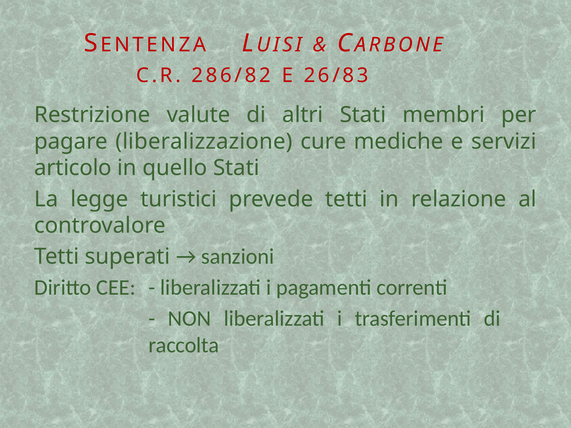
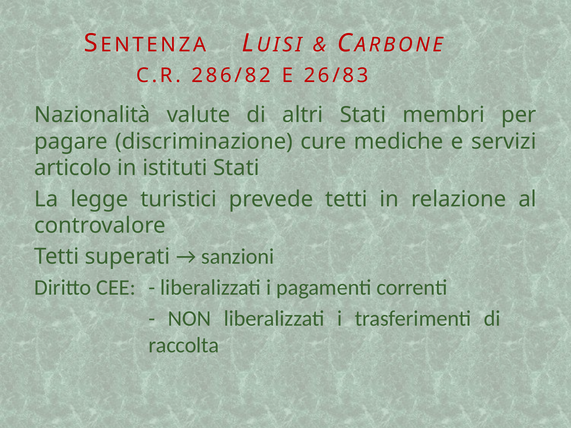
Restrizione: Restrizione -> Nazionalità
liberalizzazione: liberalizzazione -> discriminazione
quello: quello -> istituti
